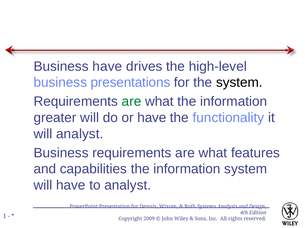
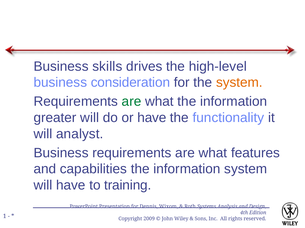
Business have: have -> skills
presentations: presentations -> consideration
system at (239, 83) colour: black -> orange
to analyst: analyst -> training
